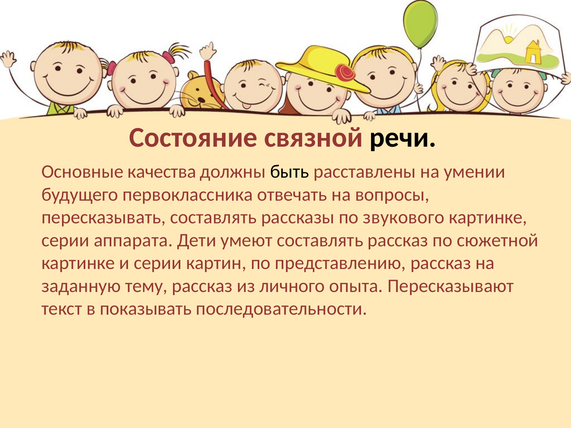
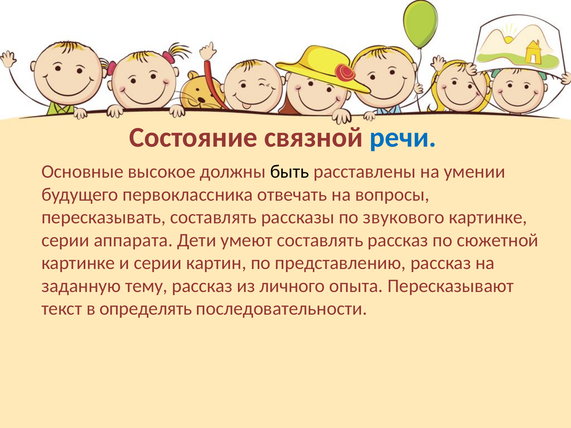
речи colour: black -> blue
качества: качества -> высокое
показывать: показывать -> определять
